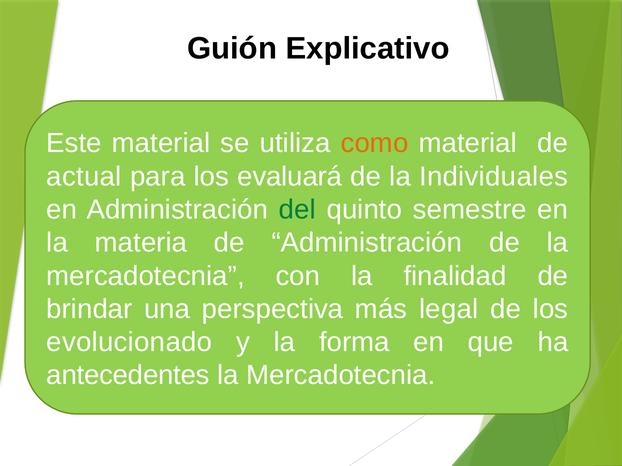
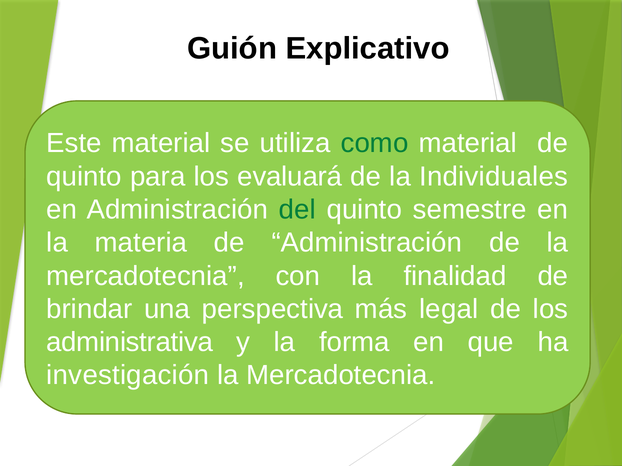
como colour: orange -> green
actual at (84, 177): actual -> quinto
evolucionado: evolucionado -> administrativa
antecedentes: antecedentes -> investigación
